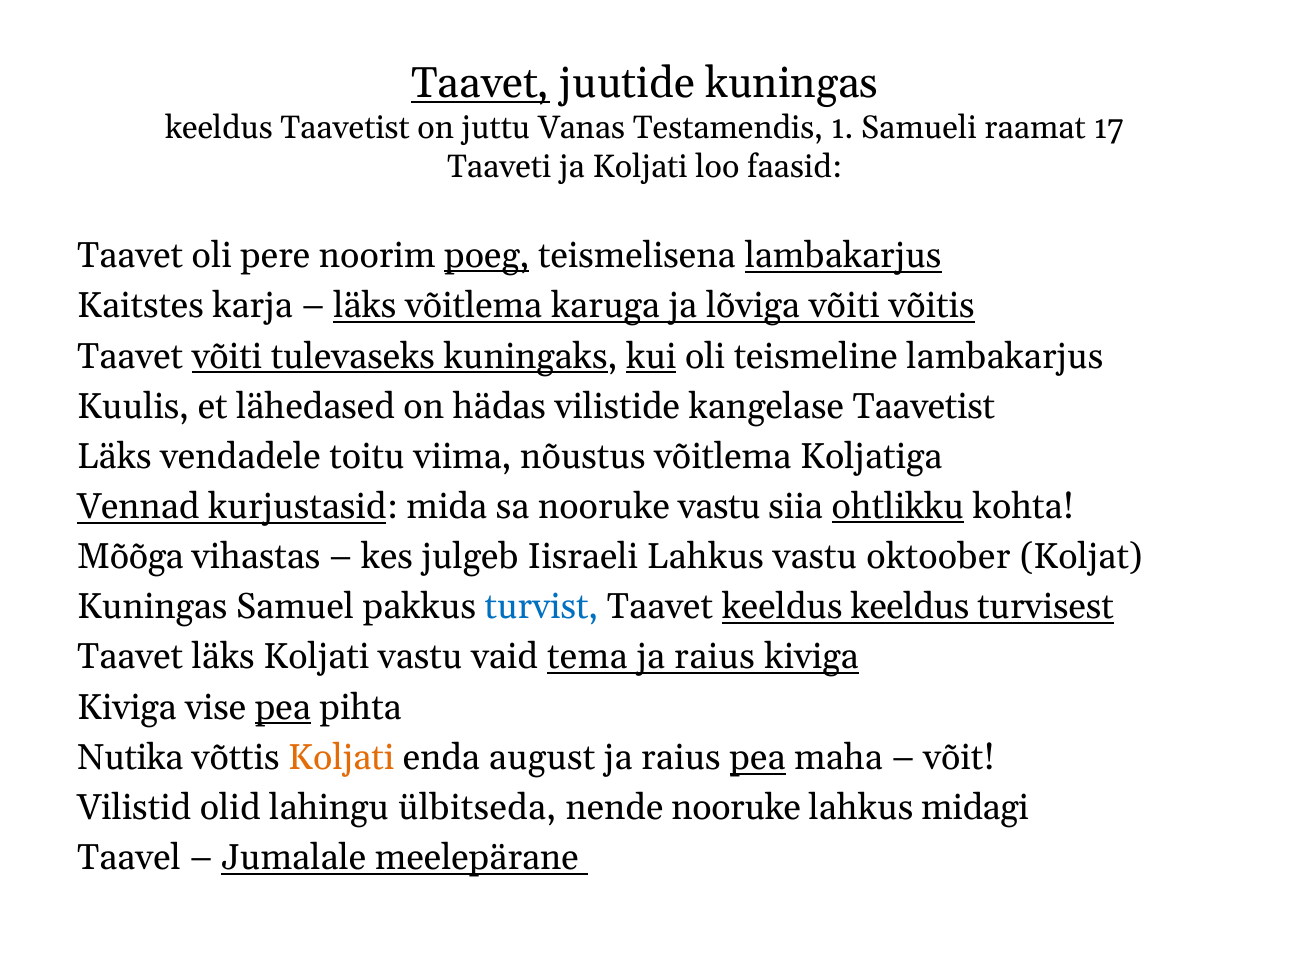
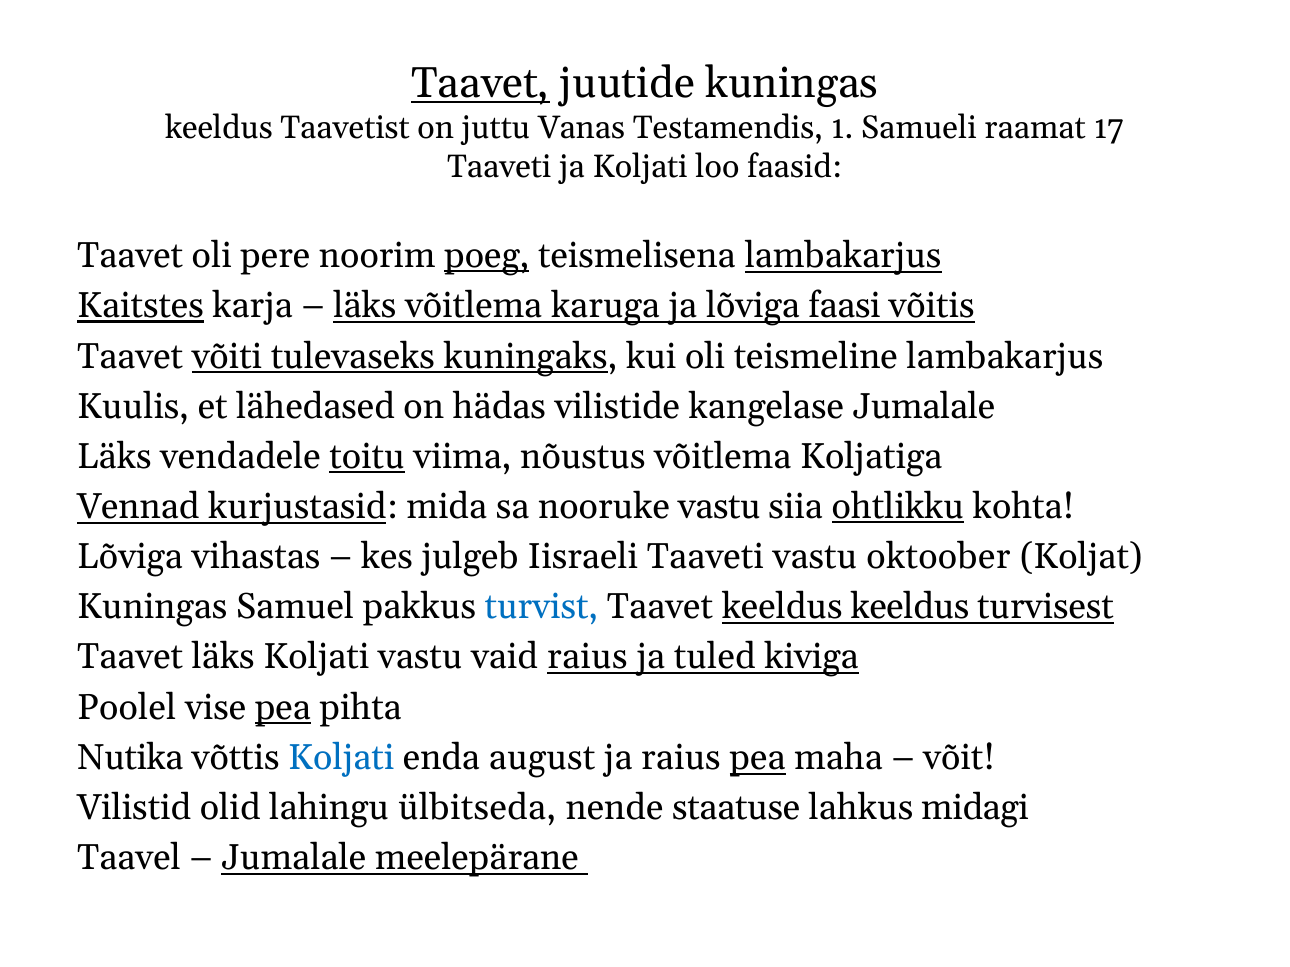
Kaitstes underline: none -> present
lõviga võiti: võiti -> faasi
kui underline: present -> none
kangelase Taavetist: Taavetist -> Jumalale
toitu underline: none -> present
Mõõga at (130, 557): Mõõga -> Lõviga
Iisraeli Lahkus: Lahkus -> Taaveti
vaid tema: tema -> raius
raius at (715, 657): raius -> tuled
Kiviga at (127, 708): Kiviga -> Poolel
Koljati at (341, 758) colour: orange -> blue
nende nooruke: nooruke -> staatuse
